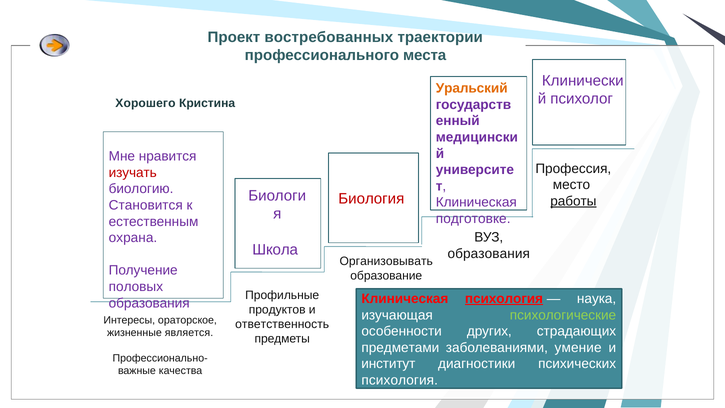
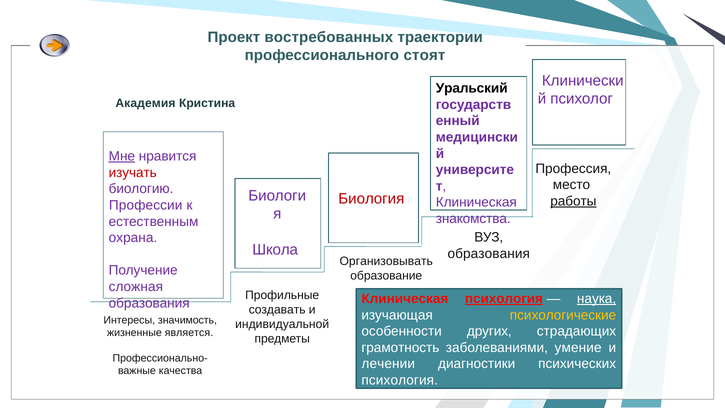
места: места -> стоят
Уральский colour: orange -> black
Хорошего: Хорошего -> Академия
Мне underline: none -> present
Становится: Становится -> Профессии
подготовке: подготовке -> знакомства
половых: половых -> сложная
наука underline: none -> present
продуктов: продуктов -> создавать
психологические colour: light green -> yellow
ораторское: ораторское -> значимость
ответственность: ответственность -> индивидуальной
предметами: предметами -> грамотность
институт: институт -> лечении
